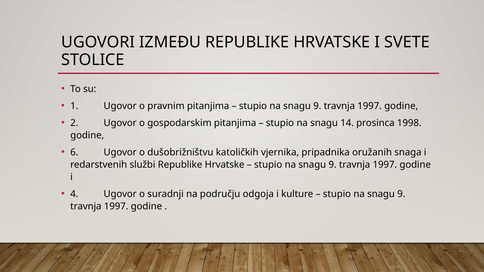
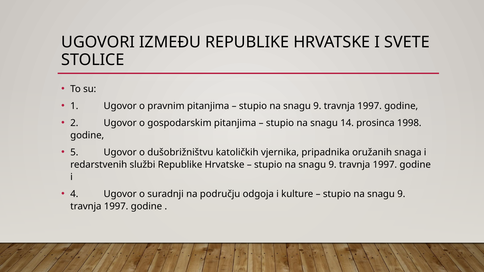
6: 6 -> 5
